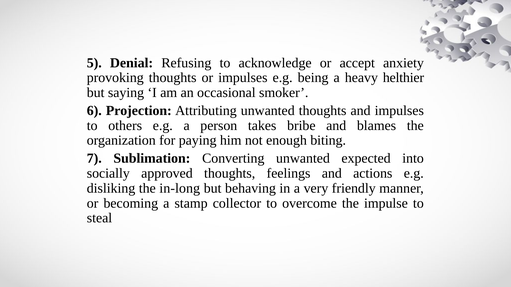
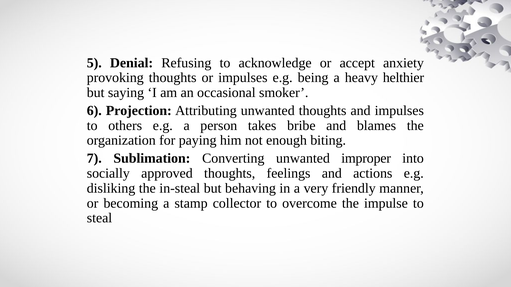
expected: expected -> improper
in-long: in-long -> in-steal
